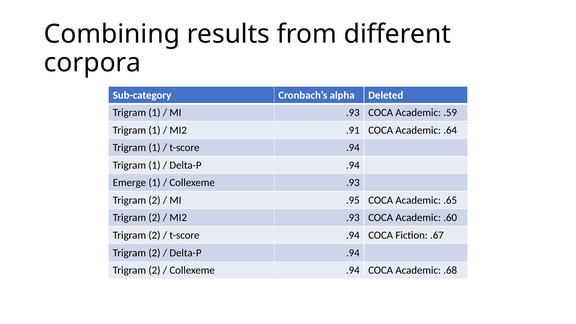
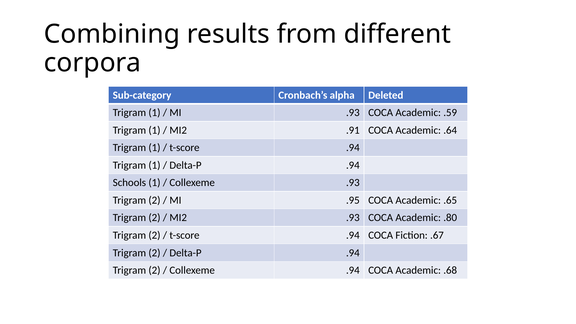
Emerge: Emerge -> Schools
.60: .60 -> .80
